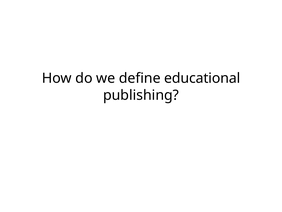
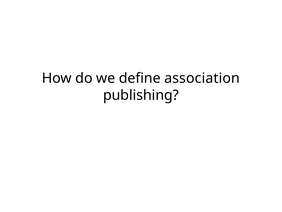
educational: educational -> association
